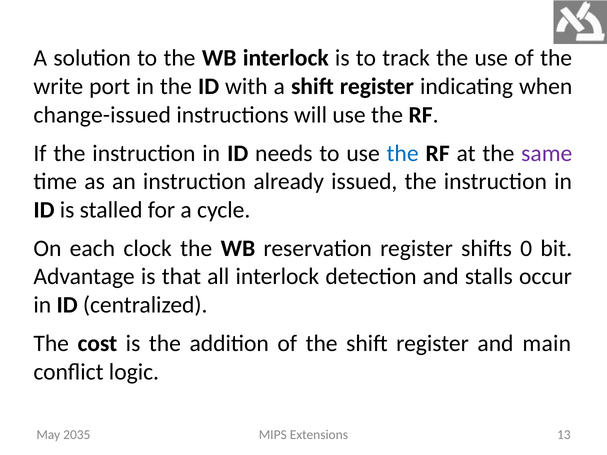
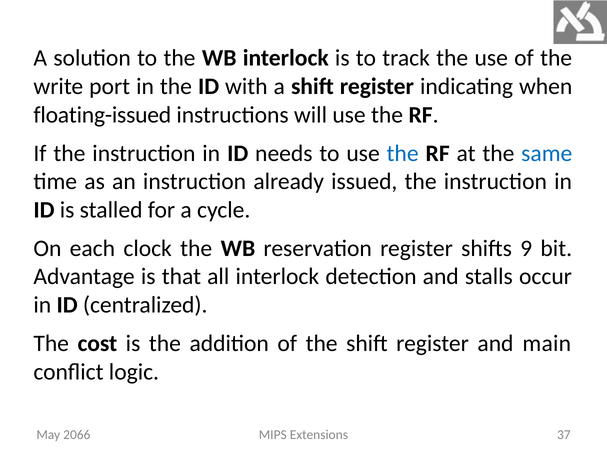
change-issued: change-issued -> floating-issued
same colour: purple -> blue
0: 0 -> 9
13: 13 -> 37
2035: 2035 -> 2066
